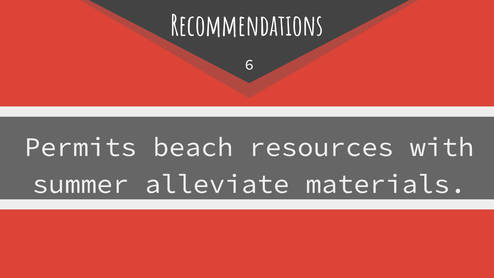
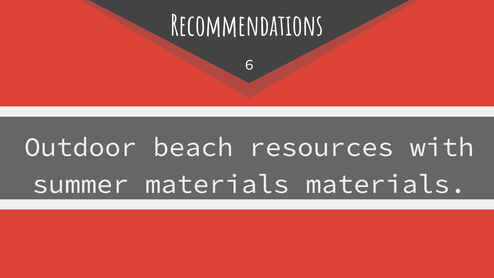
Permits: Permits -> Outdoor
summer alleviate: alleviate -> materials
